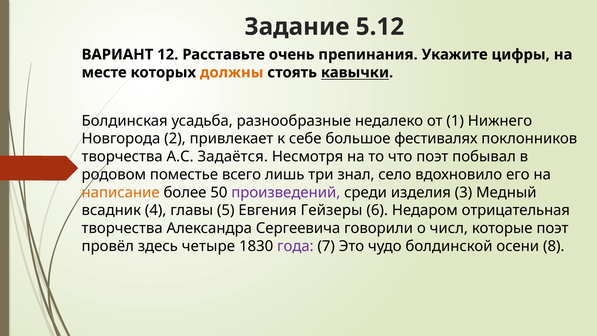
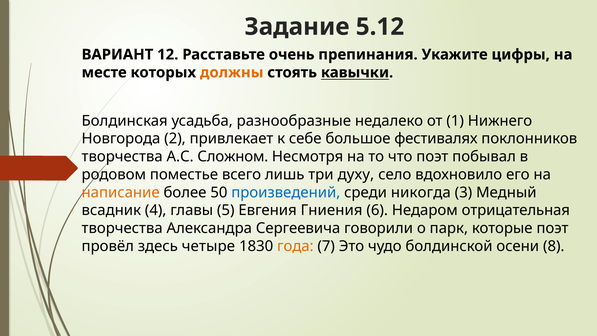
Задаётся: Задаётся -> Сложном
знал: знал -> духу
произведений colour: purple -> blue
изделия: изделия -> никогда
Гейзеры: Гейзеры -> Гниения
числ: числ -> парк
года colour: purple -> orange
